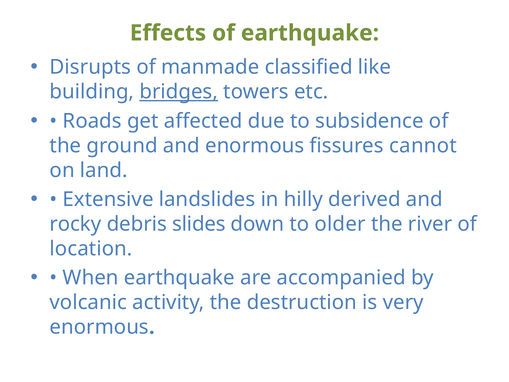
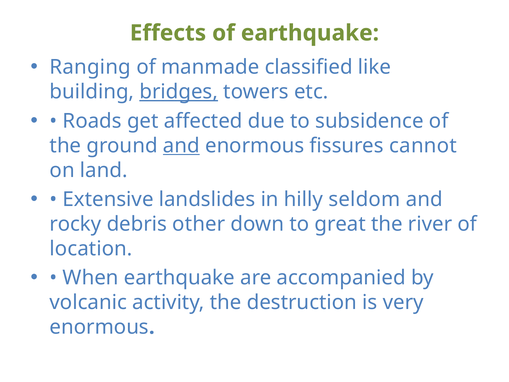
Disrupts: Disrupts -> Ranging
and at (181, 146) underline: none -> present
derived: derived -> seldom
slides: slides -> other
older: older -> great
